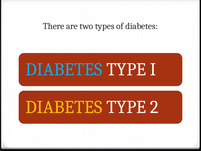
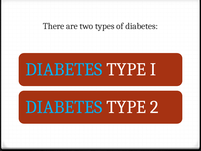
DIABETES at (64, 107) colour: yellow -> light blue
